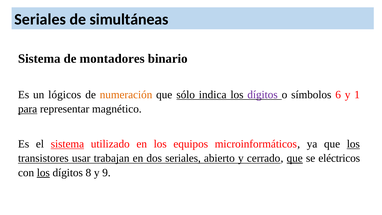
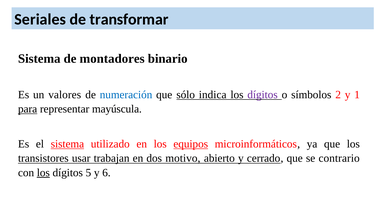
simultáneas: simultáneas -> transformar
lógicos: lógicos -> valores
numeración colour: orange -> blue
6: 6 -> 2
magnético: magnético -> mayúscula
equipos underline: none -> present
los at (353, 144) underline: present -> none
dos seriales: seriales -> motivo
que at (295, 158) underline: present -> none
eléctricos: eléctricos -> contrario
8: 8 -> 5
9: 9 -> 6
